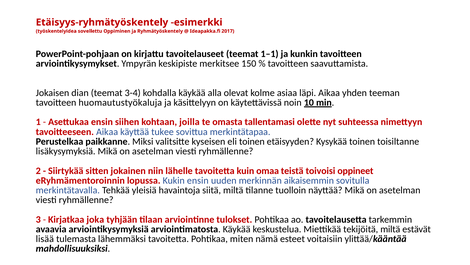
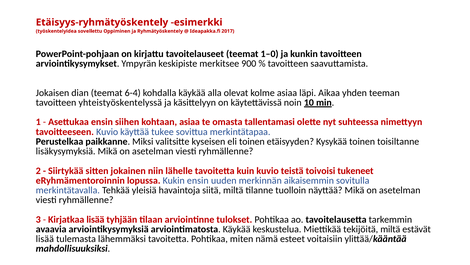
1–1: 1–1 -> 1–0
150: 150 -> 900
3-4: 3-4 -> 6-4
huomautustyökaluja: huomautustyökaluja -> yhteistyöskentelyssä
kohtaan joilla: joilla -> asiaa
tavoitteeseen Aikaa: Aikaa -> Kuvio
kuin omaa: omaa -> kuvio
oppineet: oppineet -> tukeneet
Kirjatkaa joka: joka -> lisää
